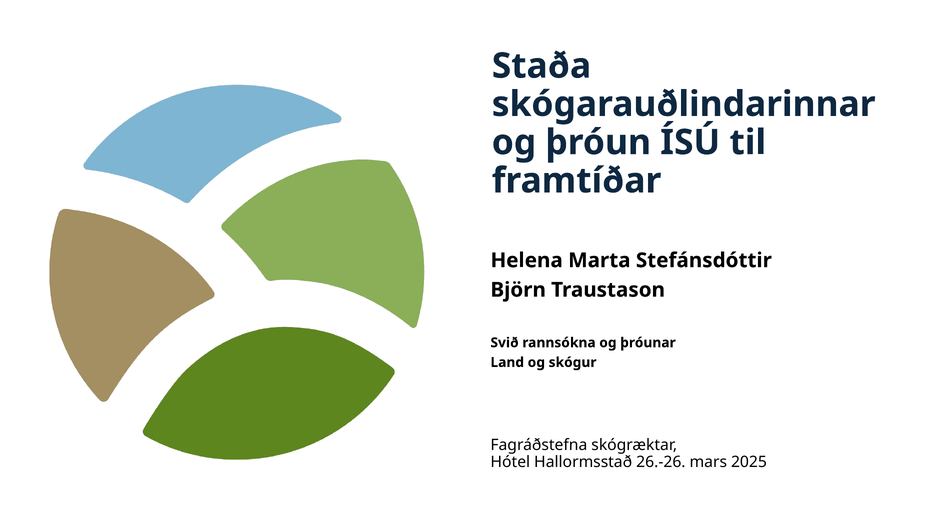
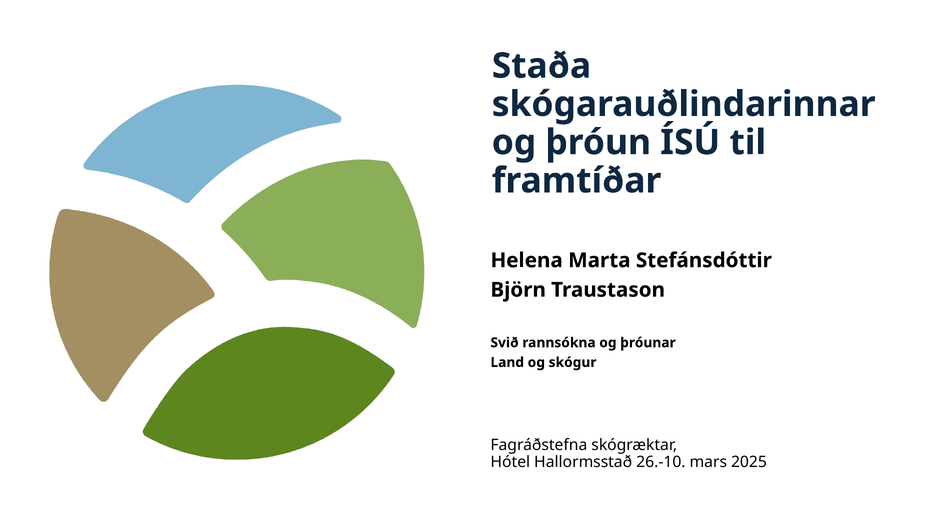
26.-26: 26.-26 -> 26.-10
